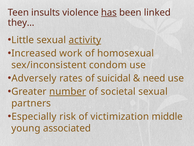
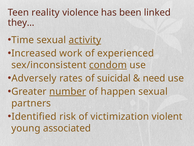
insults: insults -> reality
has underline: present -> none
Little: Little -> Time
homosexual: homosexual -> experienced
condom underline: none -> present
societal: societal -> happen
Especially: Especially -> Identified
middle: middle -> violent
